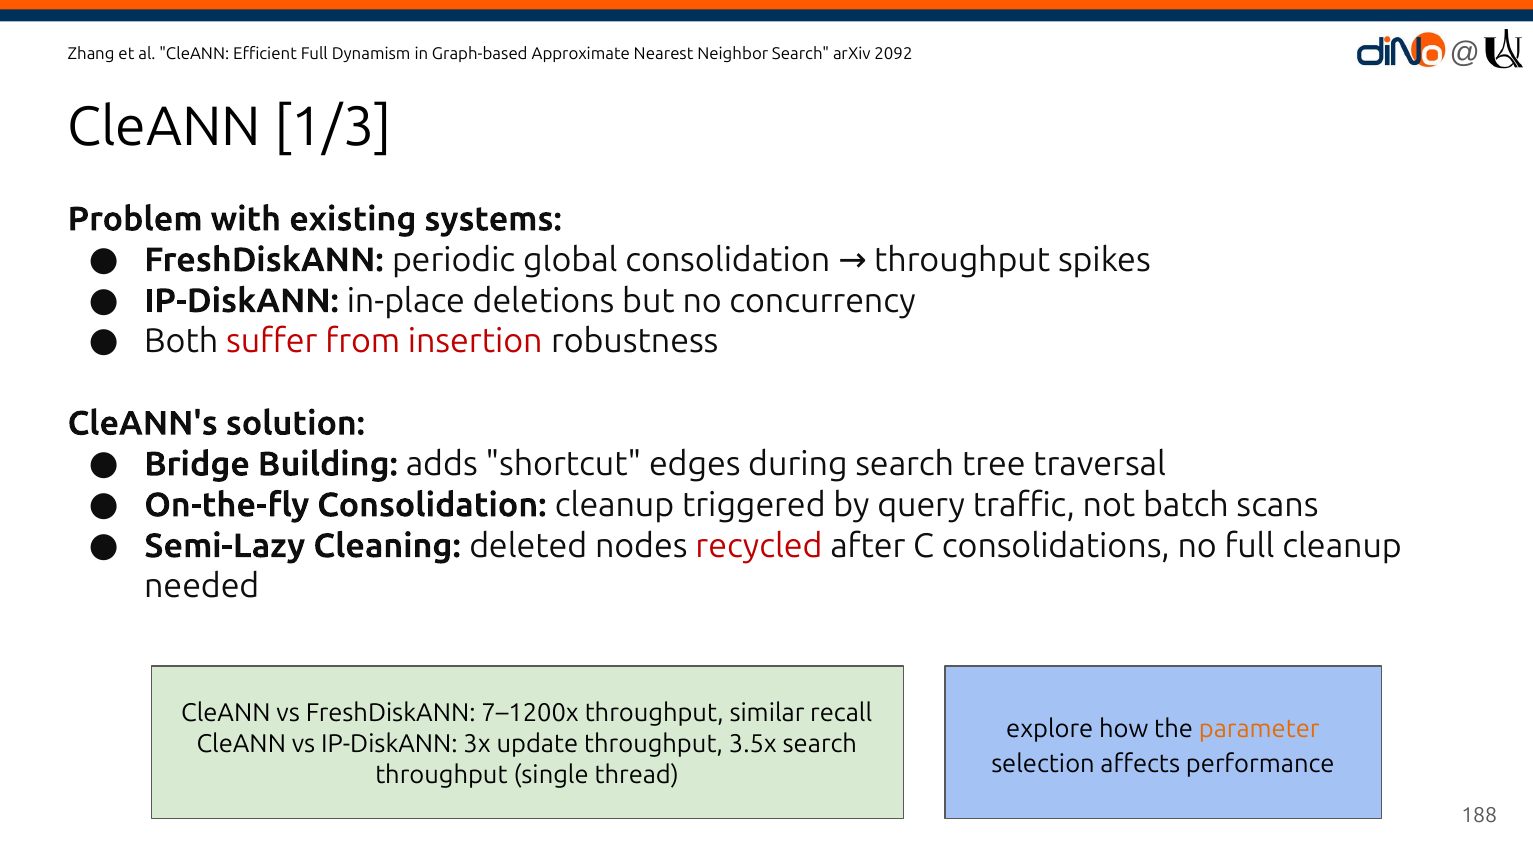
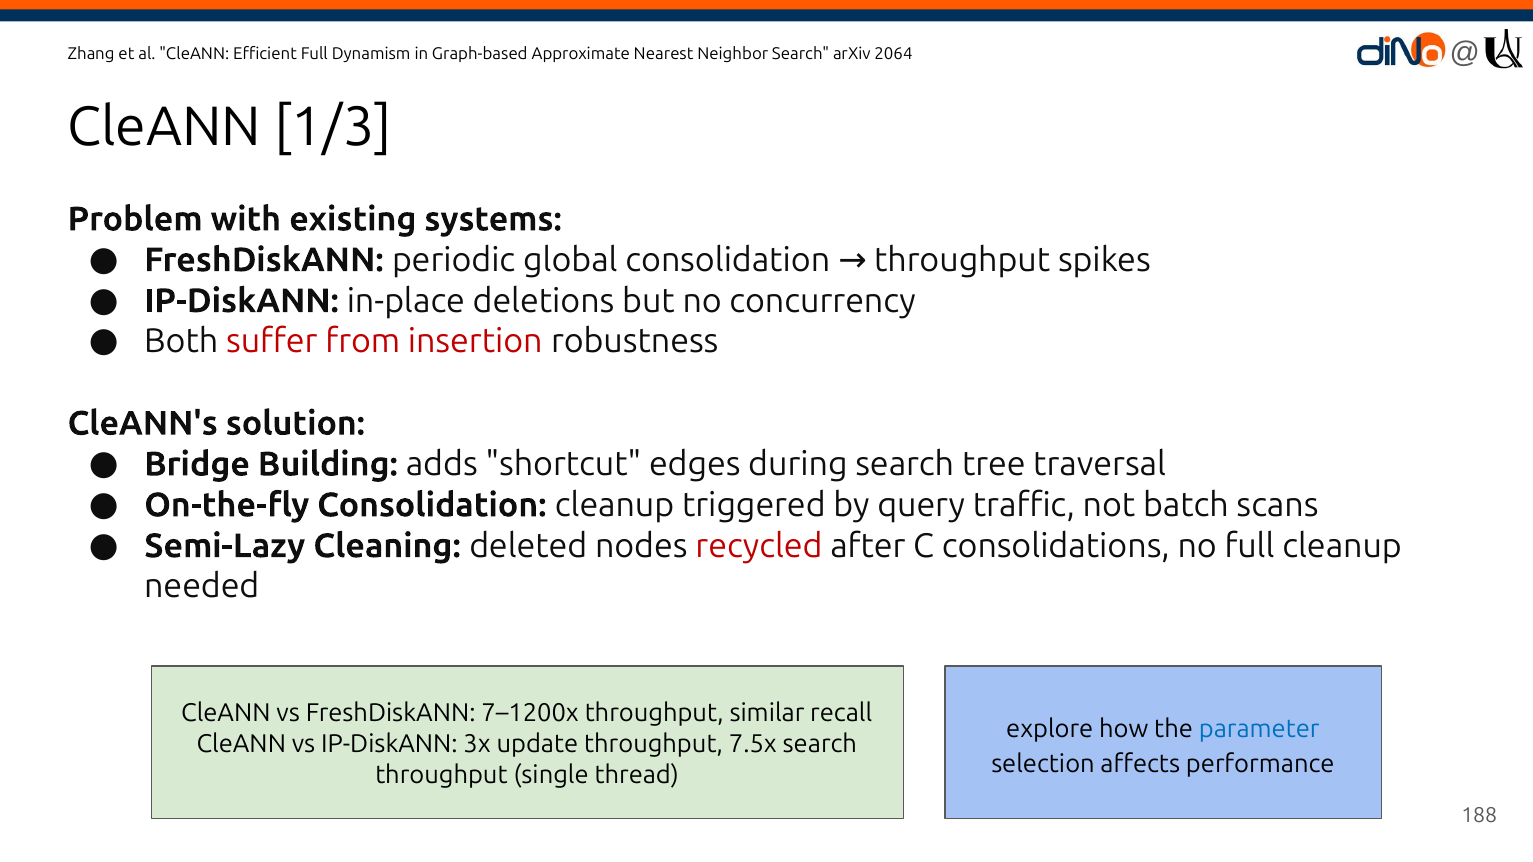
2092: 2092 -> 2064
parameter colour: orange -> blue
3.5x: 3.5x -> 7.5x
